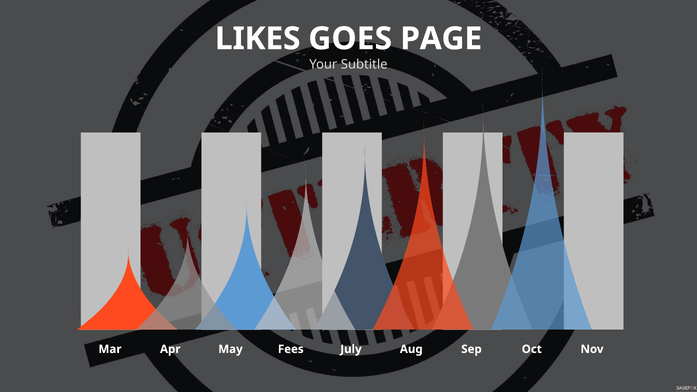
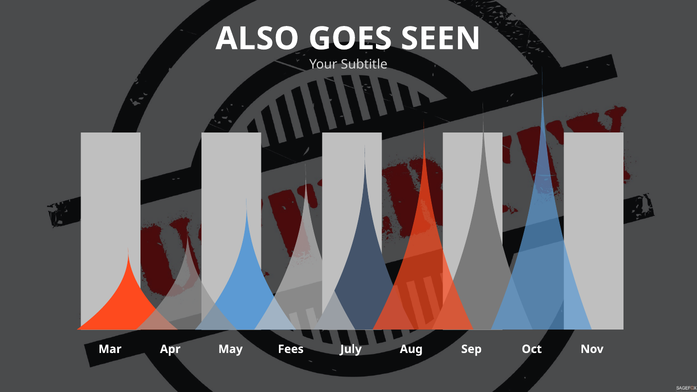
LIKES: LIKES -> ALSO
PAGE: PAGE -> SEEN
